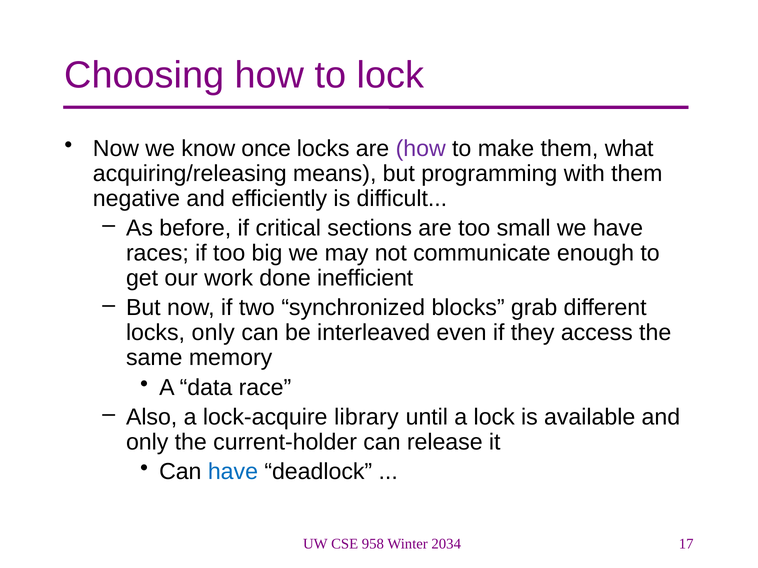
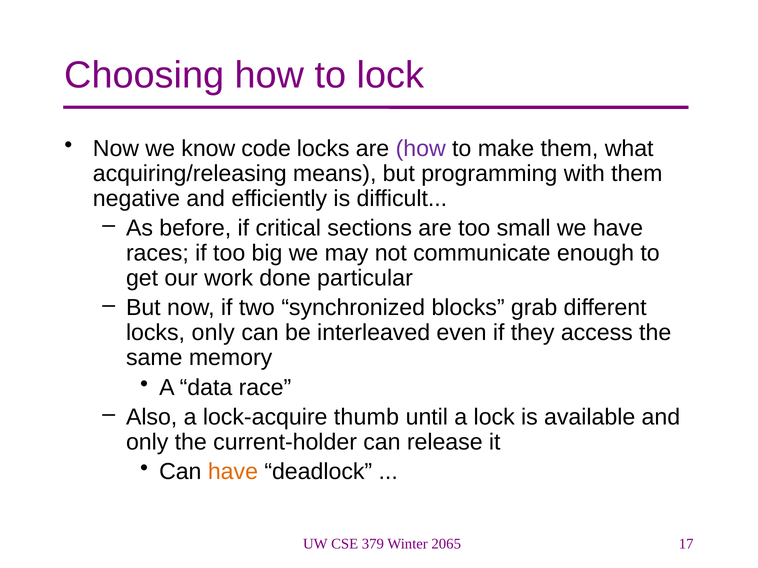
once: once -> code
inefficient: inefficient -> particular
library: library -> thumb
have at (233, 472) colour: blue -> orange
958: 958 -> 379
2034: 2034 -> 2065
